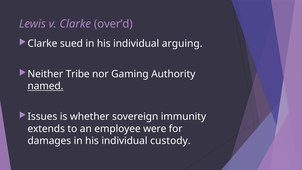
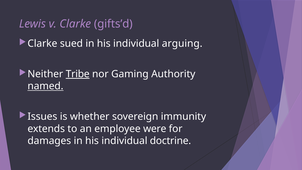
over’d: over’d -> gifts’d
Tribe underline: none -> present
custody: custody -> doctrine
